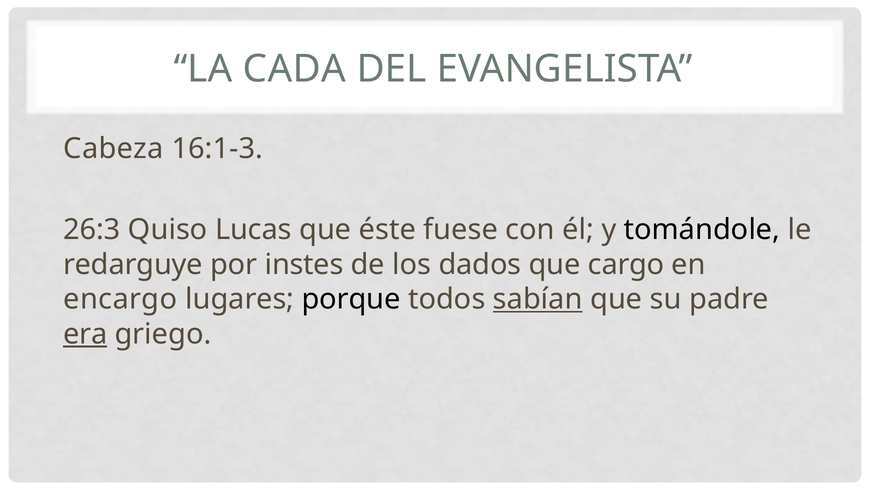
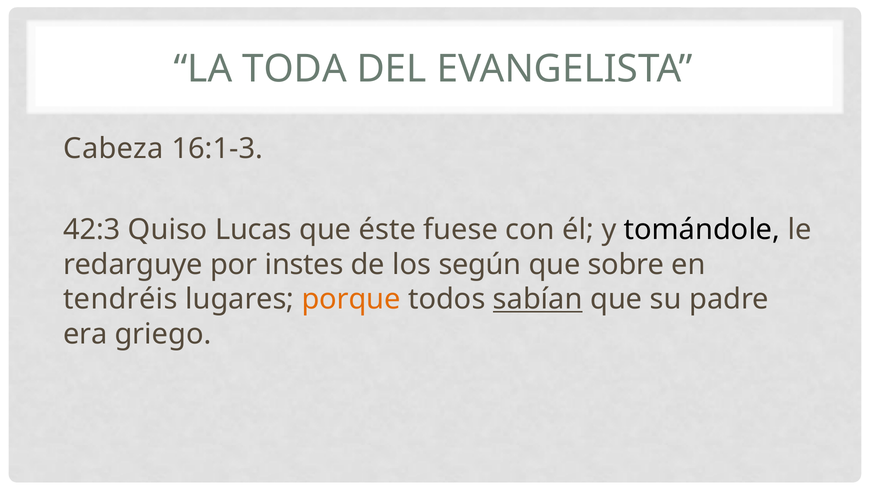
CADA: CADA -> TODA
26:3: 26:3 -> 42:3
dados: dados -> según
cargo: cargo -> sobre
encargo: encargo -> tendréis
porque colour: black -> orange
era underline: present -> none
